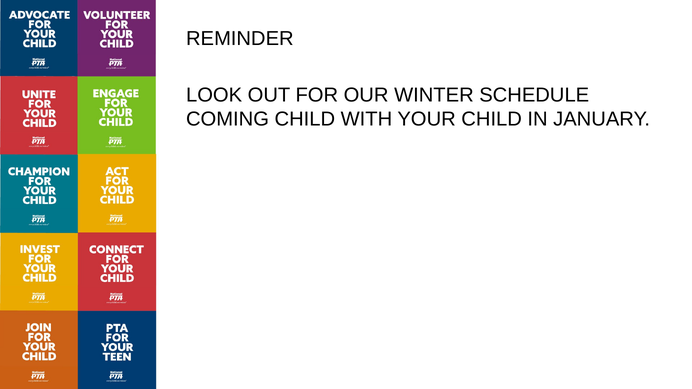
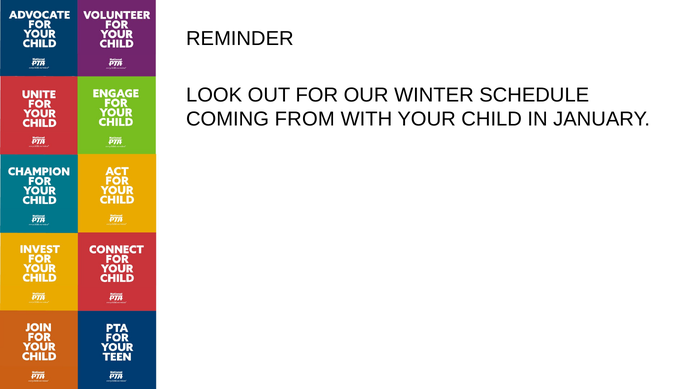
COMING CHILD: CHILD -> FROM
